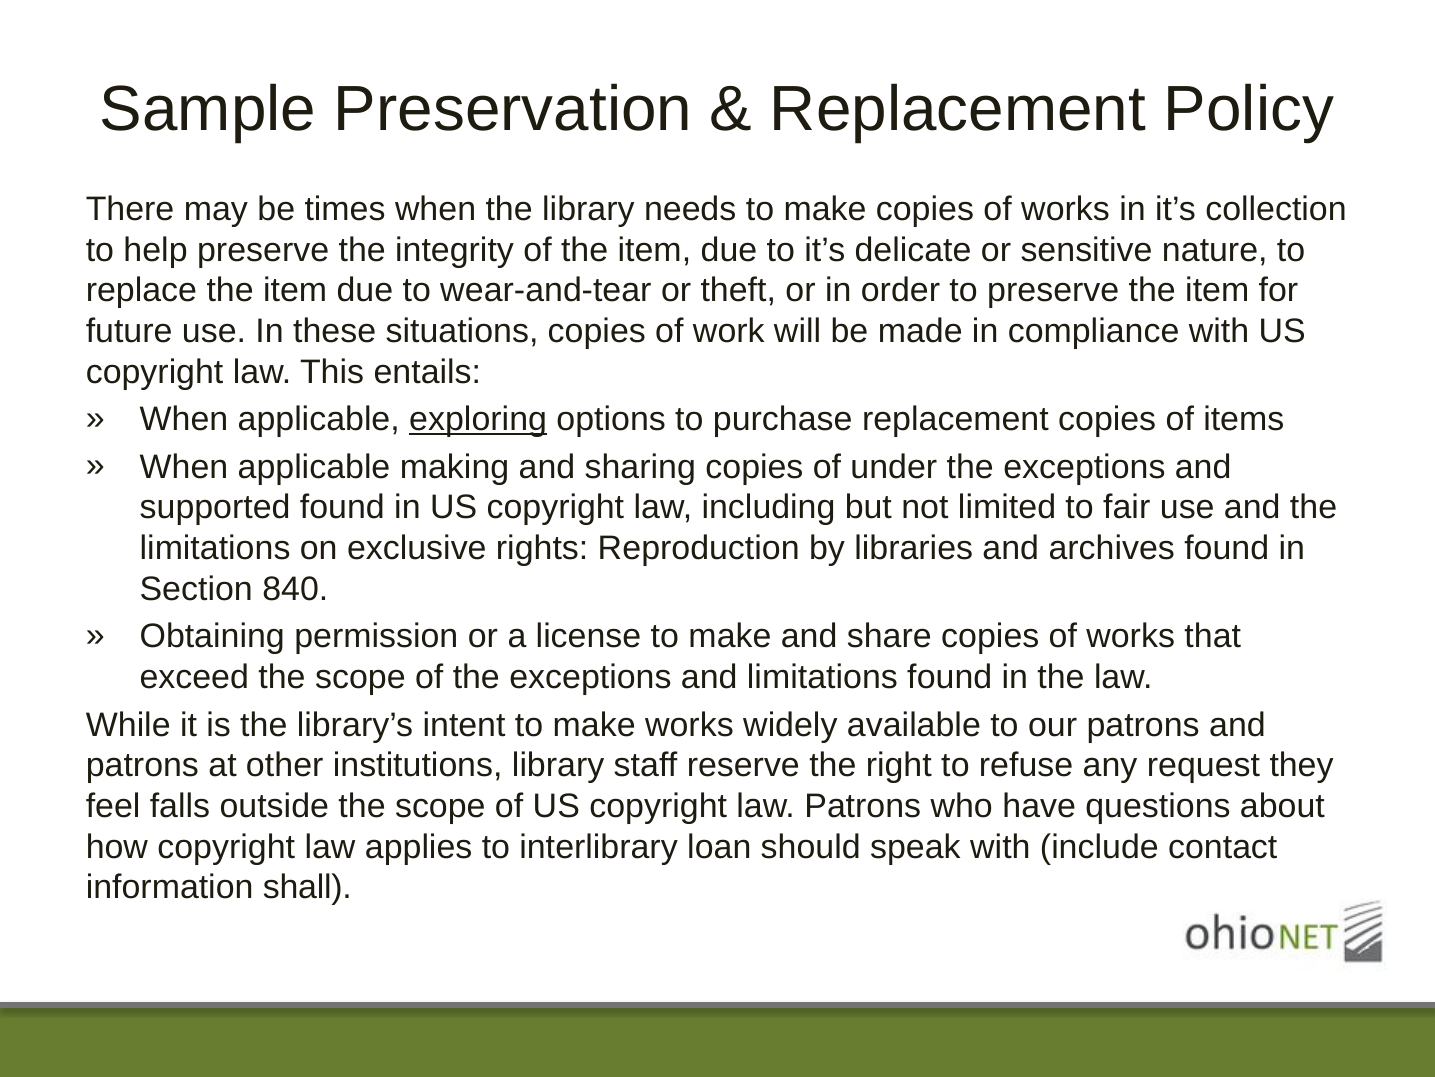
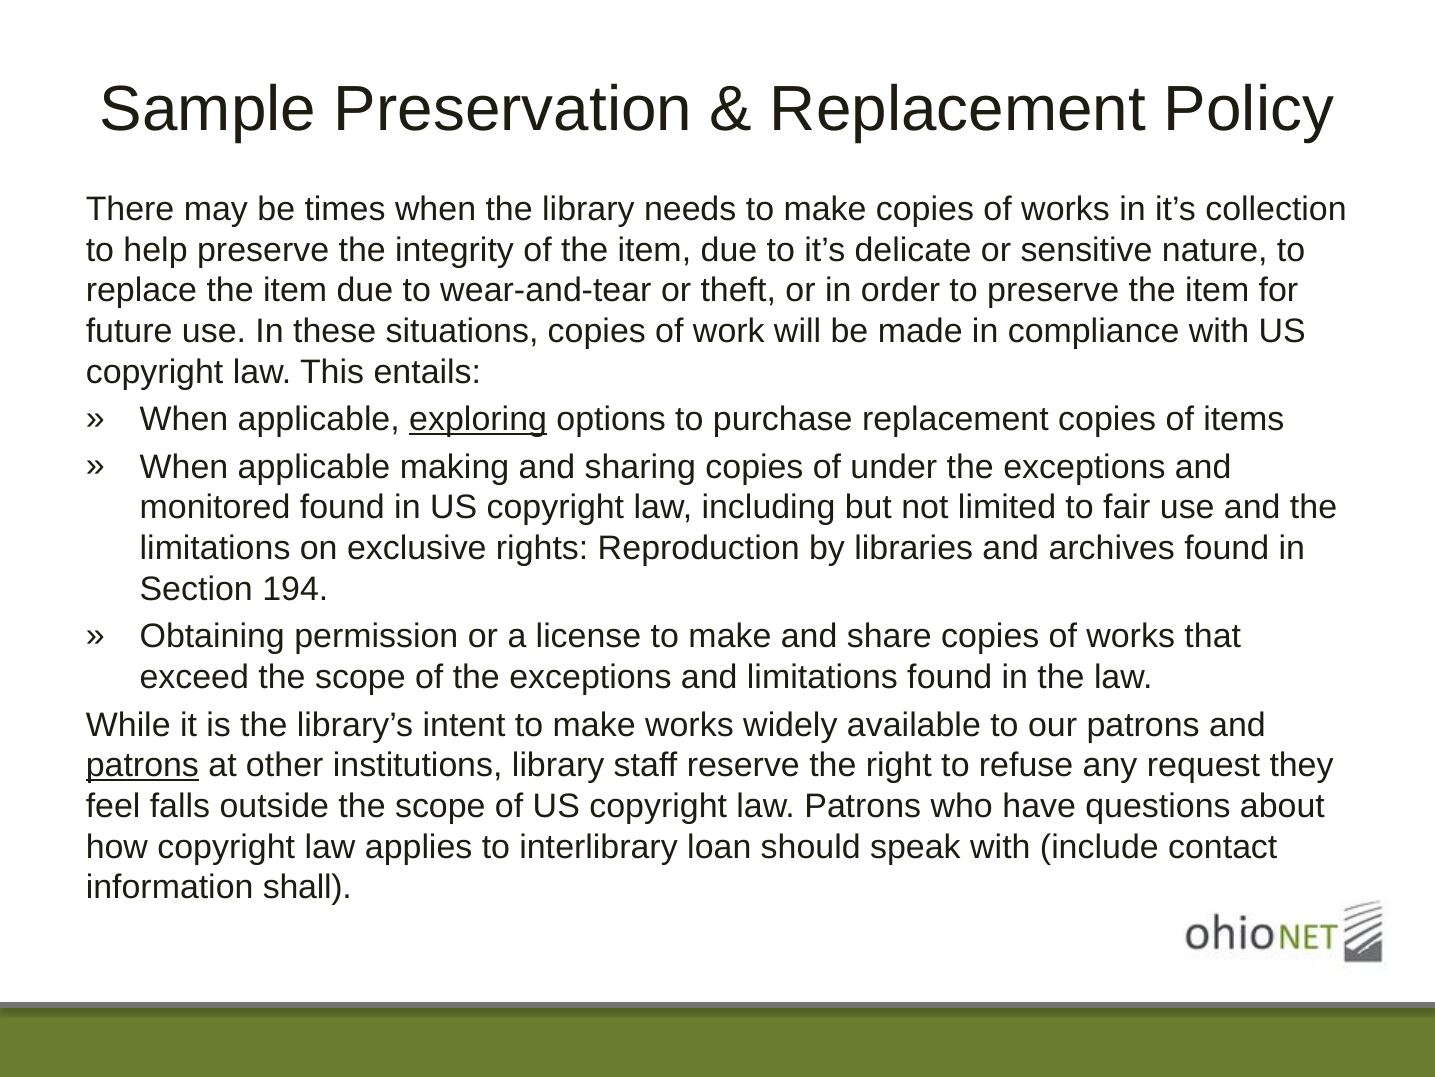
supported: supported -> monitored
840: 840 -> 194
patrons at (142, 765) underline: none -> present
